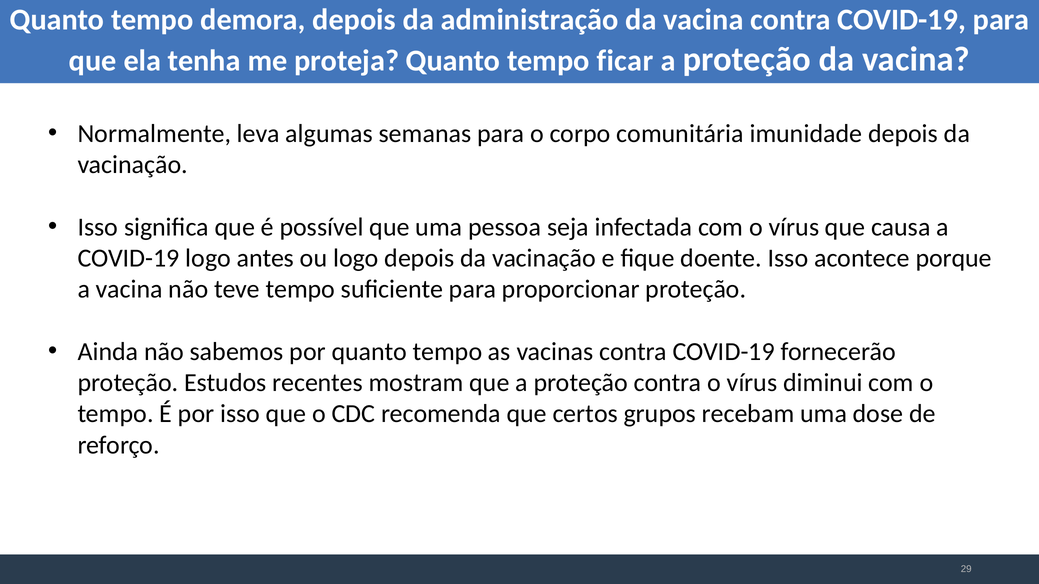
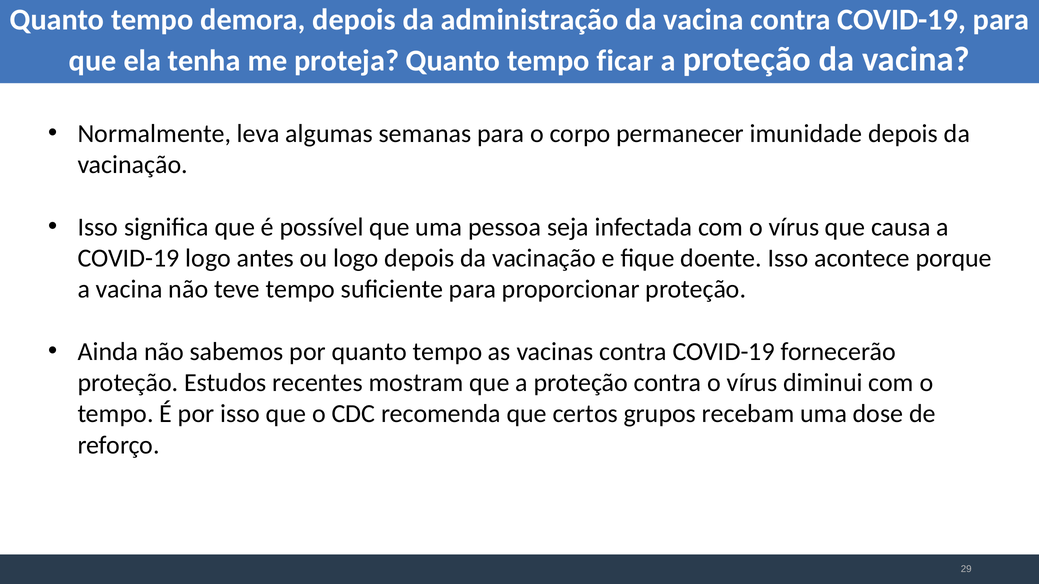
comunitária: comunitária -> permanecer
